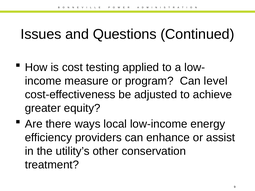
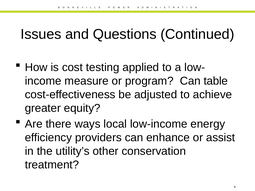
level: level -> table
